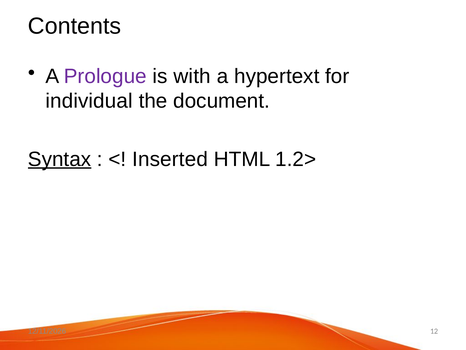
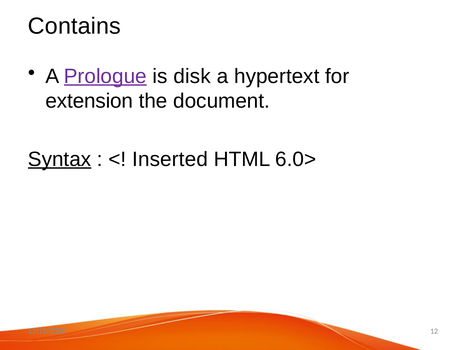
Contents: Contents -> Contains
Prologue underline: none -> present
with: with -> disk
individual: individual -> extension
1.2>: 1.2> -> 6.0>
